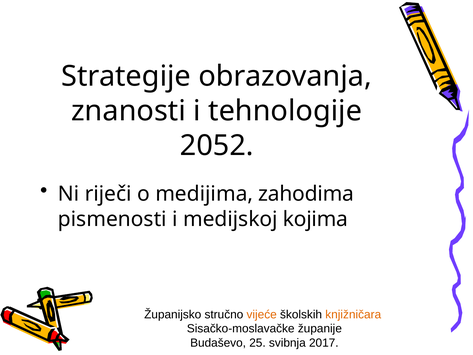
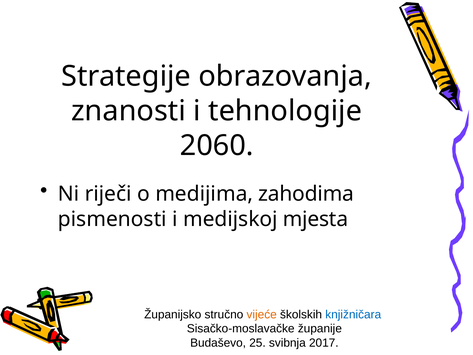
2052: 2052 -> 2060
kojima: kojima -> mjesta
knjižničara colour: orange -> blue
